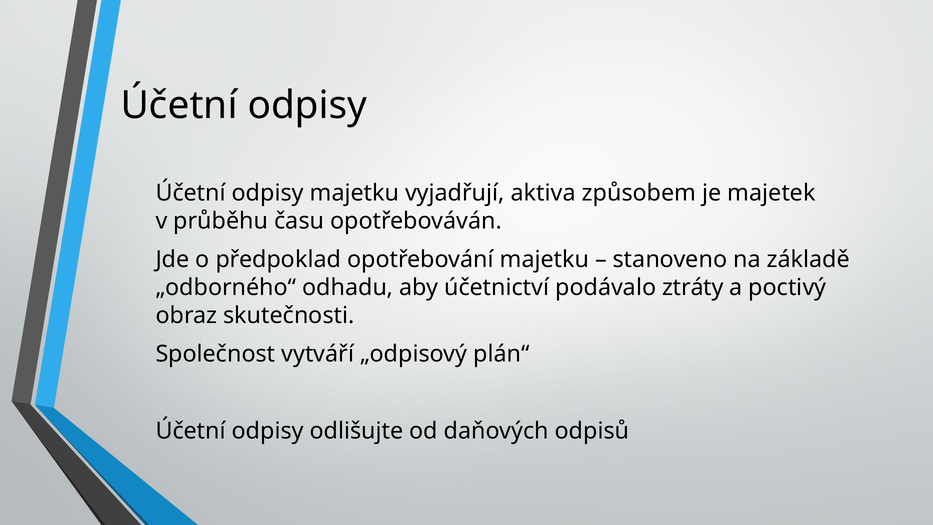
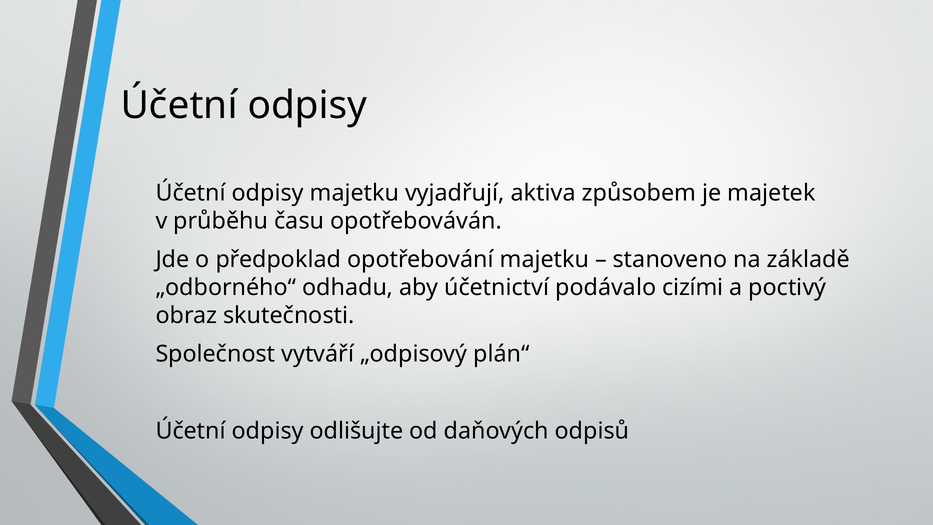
ztráty: ztráty -> cizími
